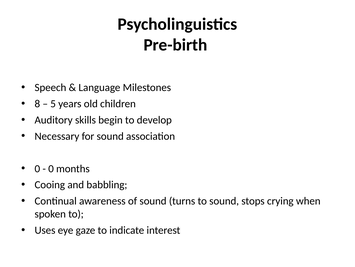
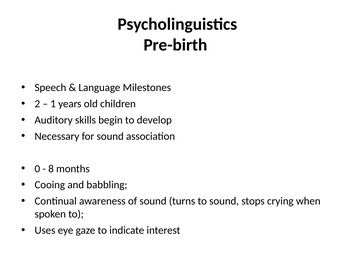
8: 8 -> 2
5: 5 -> 1
0 at (51, 168): 0 -> 8
